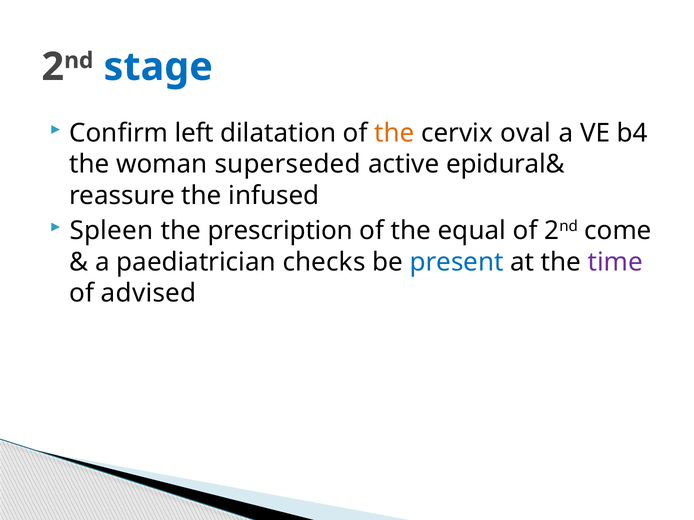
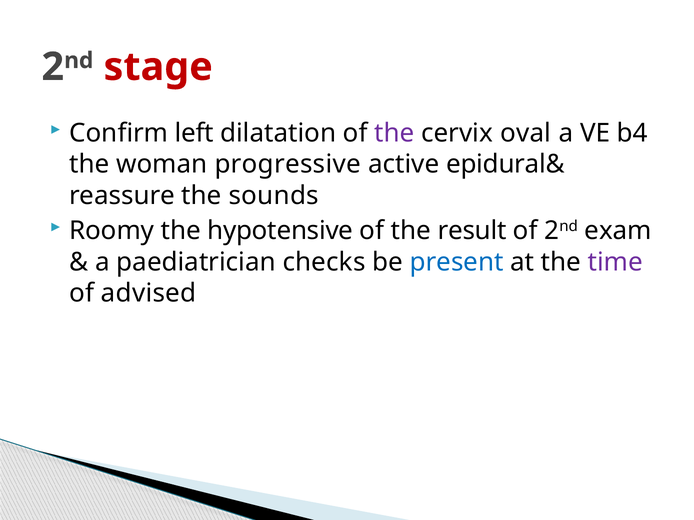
stage colour: blue -> red
the at (394, 133) colour: orange -> purple
superseded: superseded -> progressive
infused: infused -> sounds
Spleen: Spleen -> Roomy
prescription: prescription -> hypotensive
equal: equal -> result
come: come -> exam
